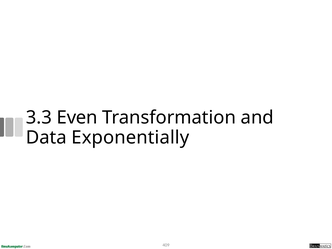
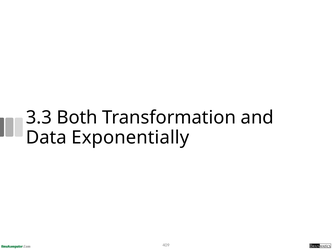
Even: Even -> Both
